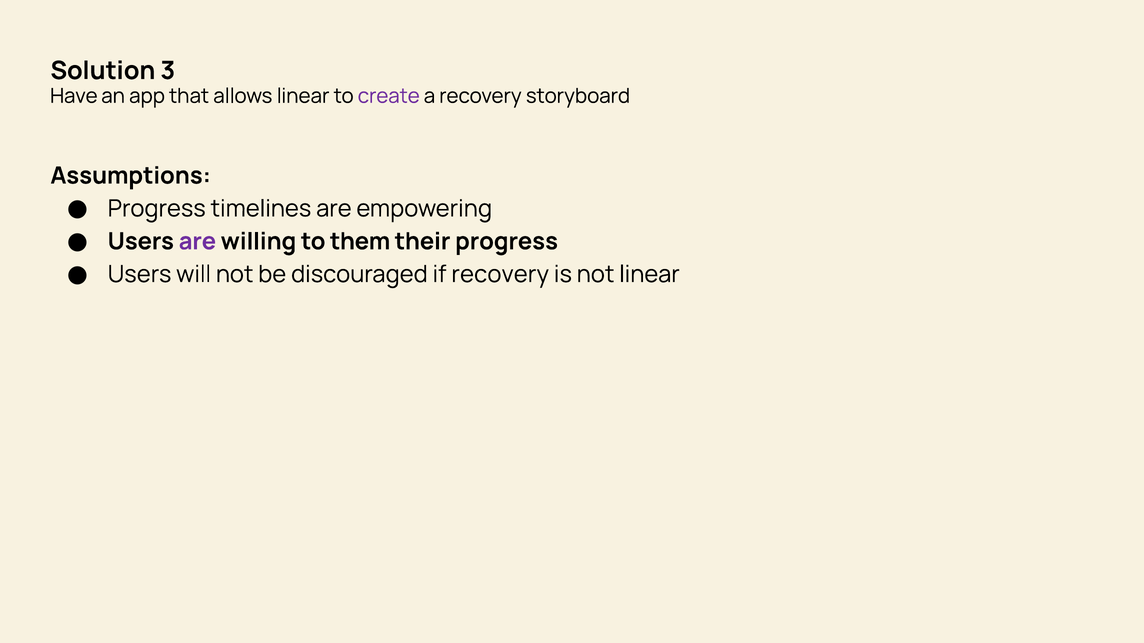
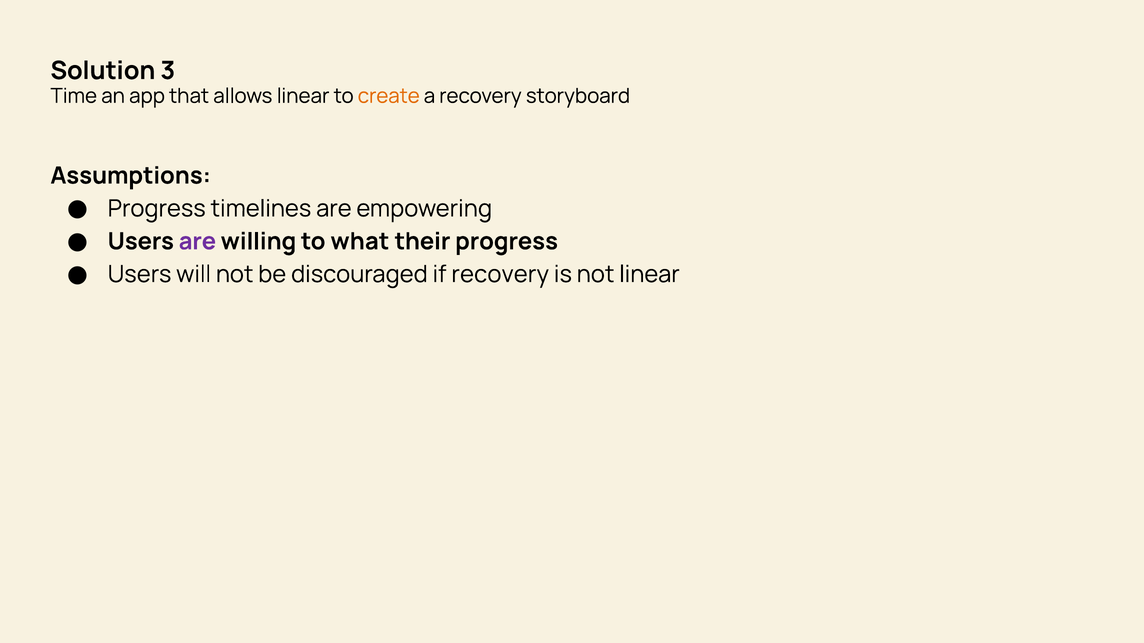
Have: Have -> Time
create colour: purple -> orange
them: them -> what
